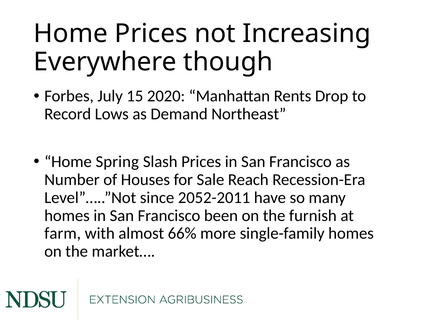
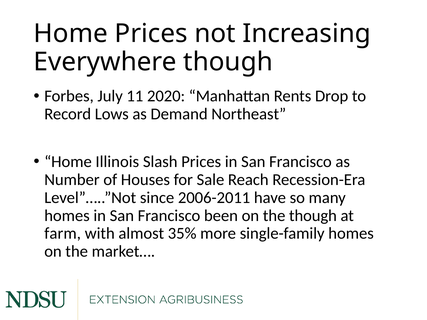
15: 15 -> 11
Spring: Spring -> Illinois
2052-2011: 2052-2011 -> 2006-2011
the furnish: furnish -> though
66%: 66% -> 35%
